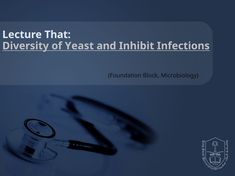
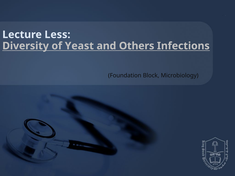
That: That -> Less
Inhibit: Inhibit -> Others
